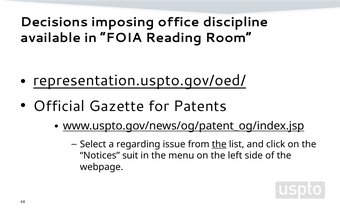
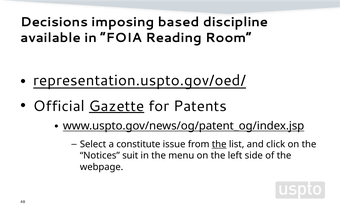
office: office -> based
Gazette underline: none -> present
regarding: regarding -> constitute
